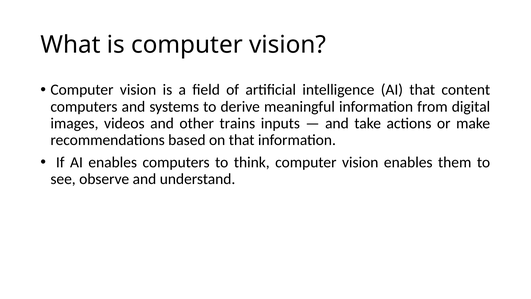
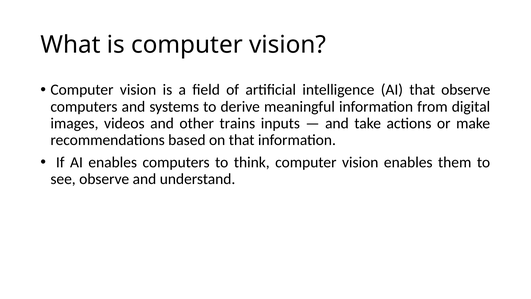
that content: content -> observe
